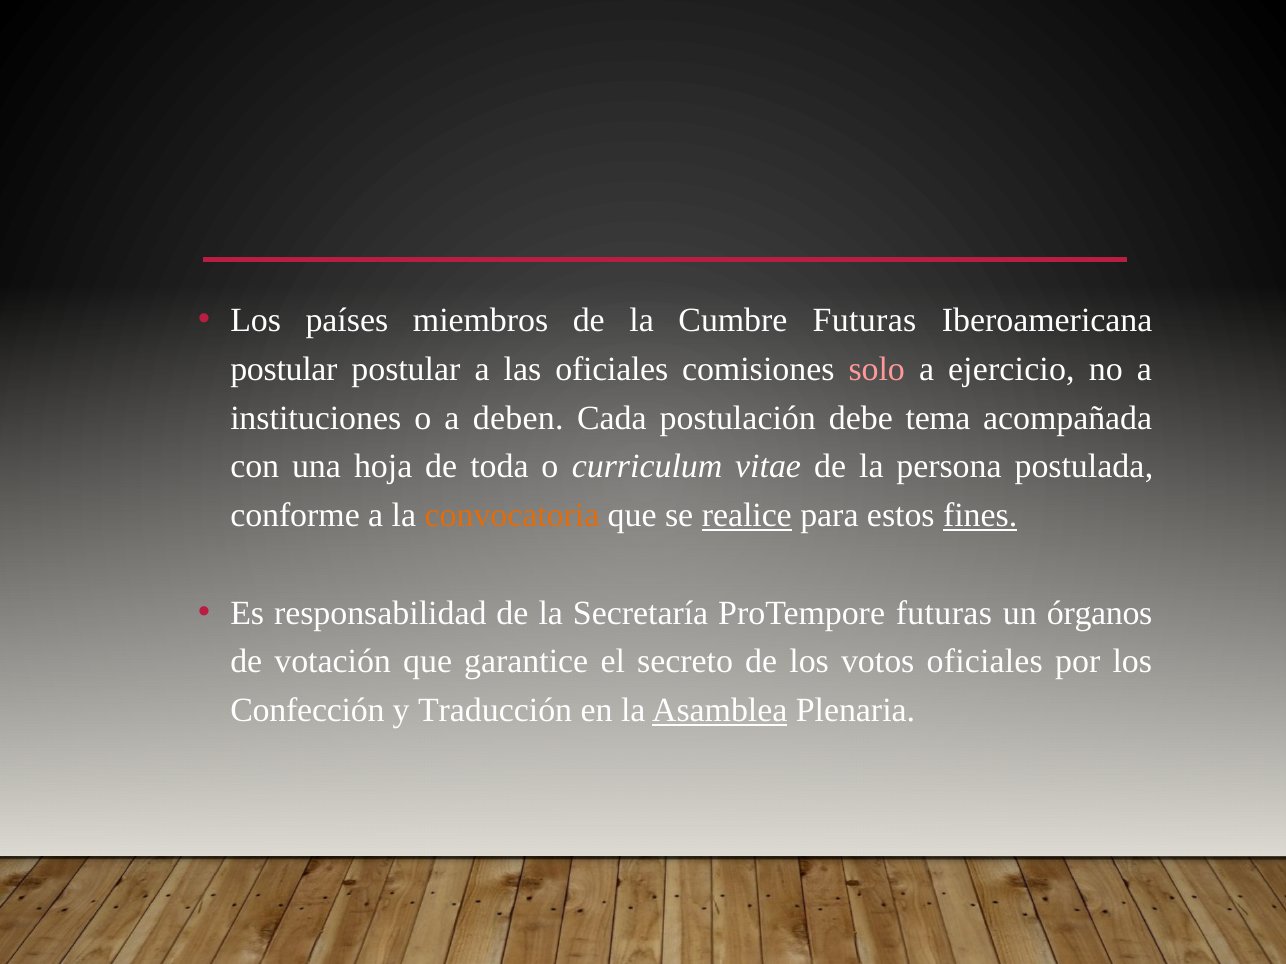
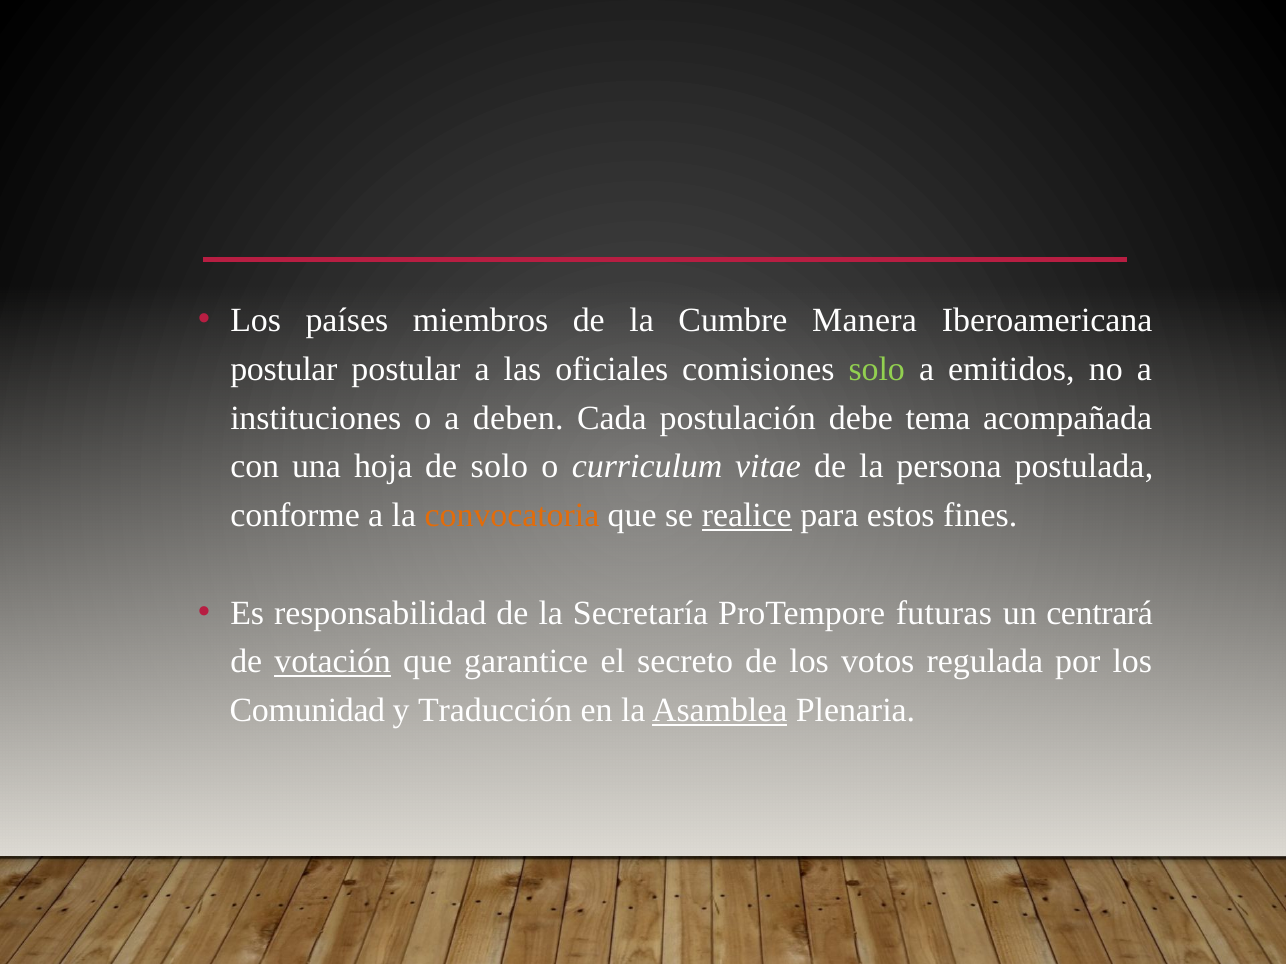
Cumbre Futuras: Futuras -> Manera
solo at (877, 369) colour: pink -> light green
ejercicio: ejercicio -> emitidos
de toda: toda -> solo
fines underline: present -> none
órganos: órganos -> centrará
votación underline: none -> present
votos oficiales: oficiales -> regulada
Confección: Confección -> Comunidad
